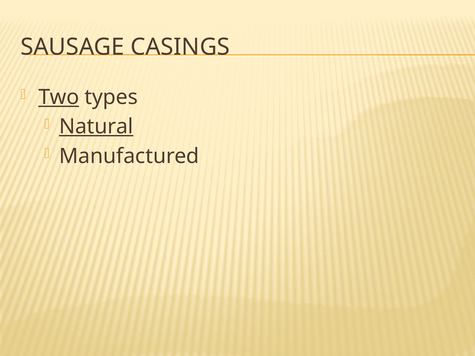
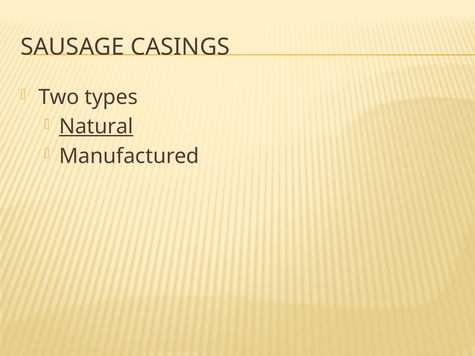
Two underline: present -> none
